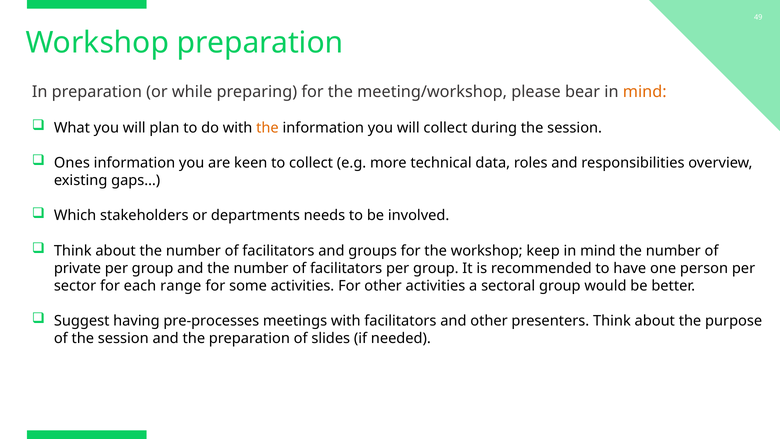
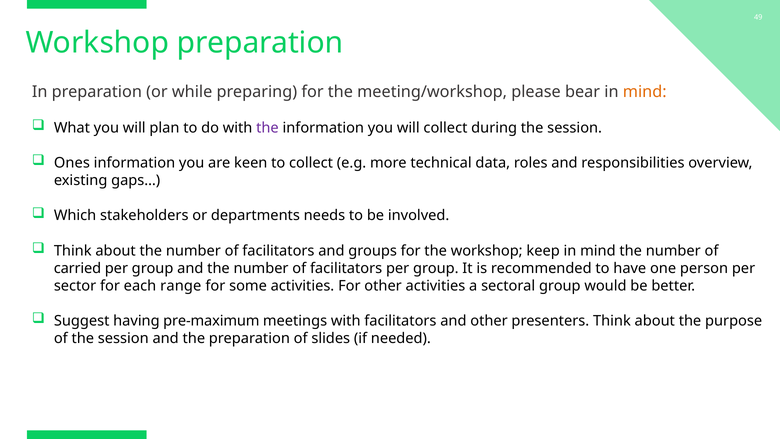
the at (267, 128) colour: orange -> purple
private: private -> carried
pre-processes: pre-processes -> pre-maximum
